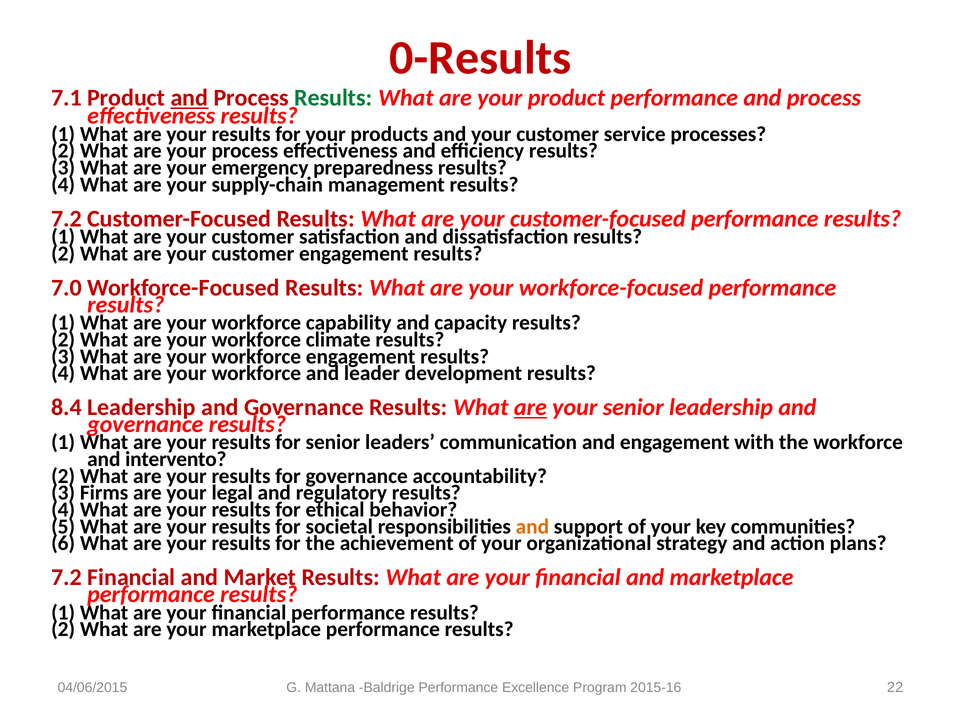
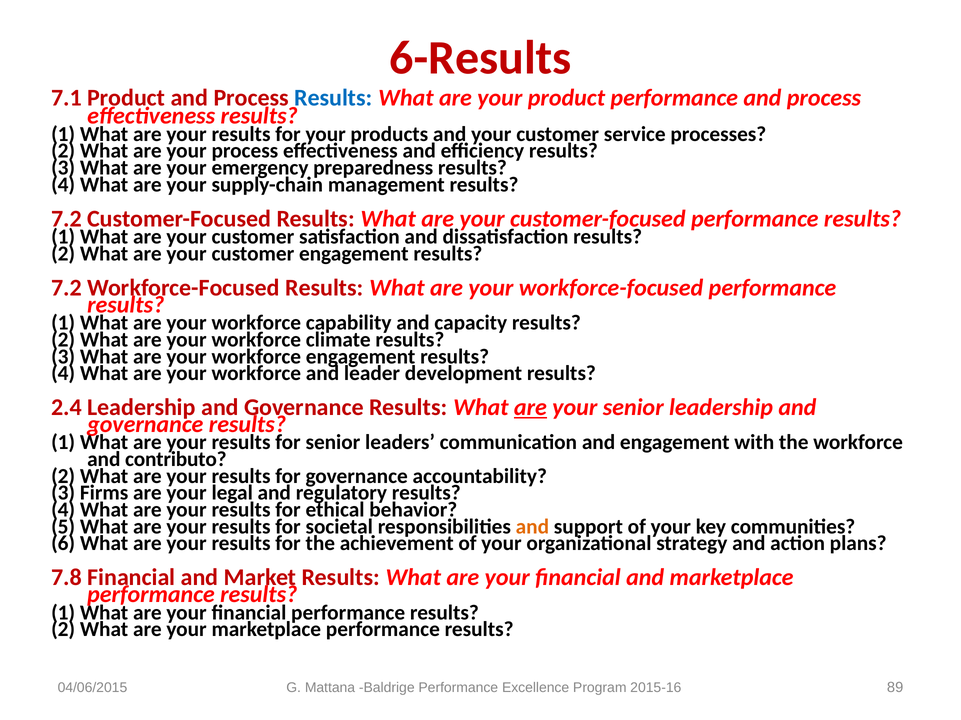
0-Results: 0-Results -> 6-Results
and at (189, 98) underline: present -> none
Results at (333, 98) colour: green -> blue
7.0 at (67, 288): 7.0 -> 7.2
8.4: 8.4 -> 2.4
intervento: intervento -> contributo
7.2 at (67, 578): 7.2 -> 7.8
22: 22 -> 89
